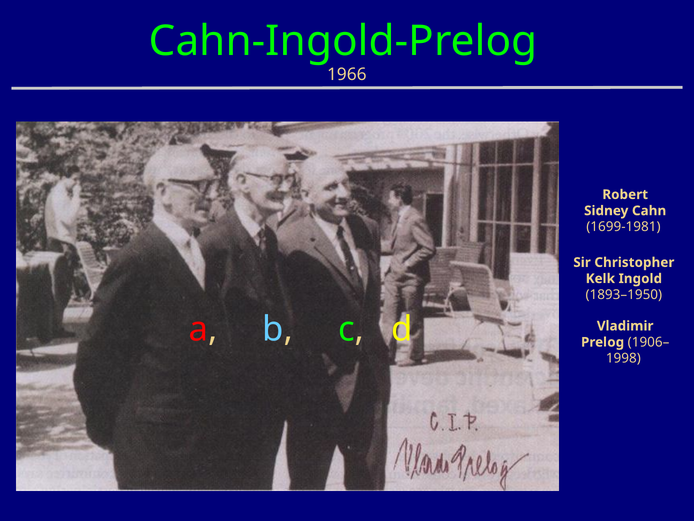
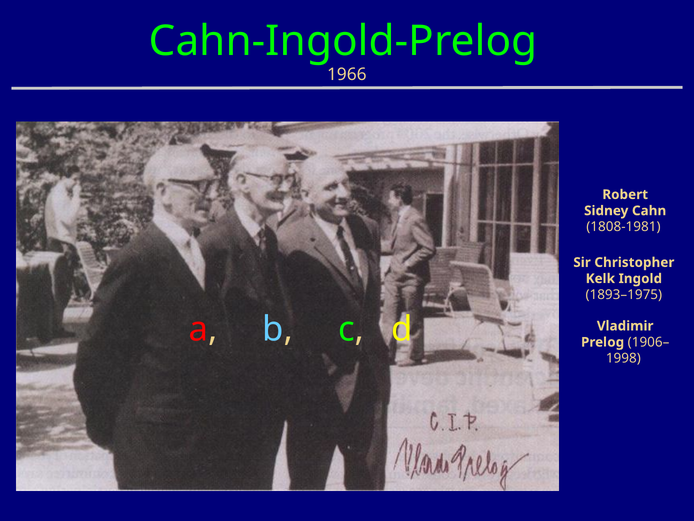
1699-1981: 1699-1981 -> 1808-1981
1893–1950: 1893–1950 -> 1893–1975
